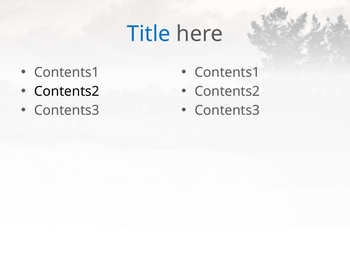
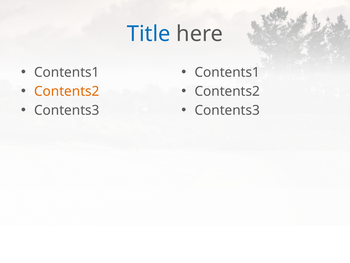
Contents2 at (67, 91) colour: black -> orange
